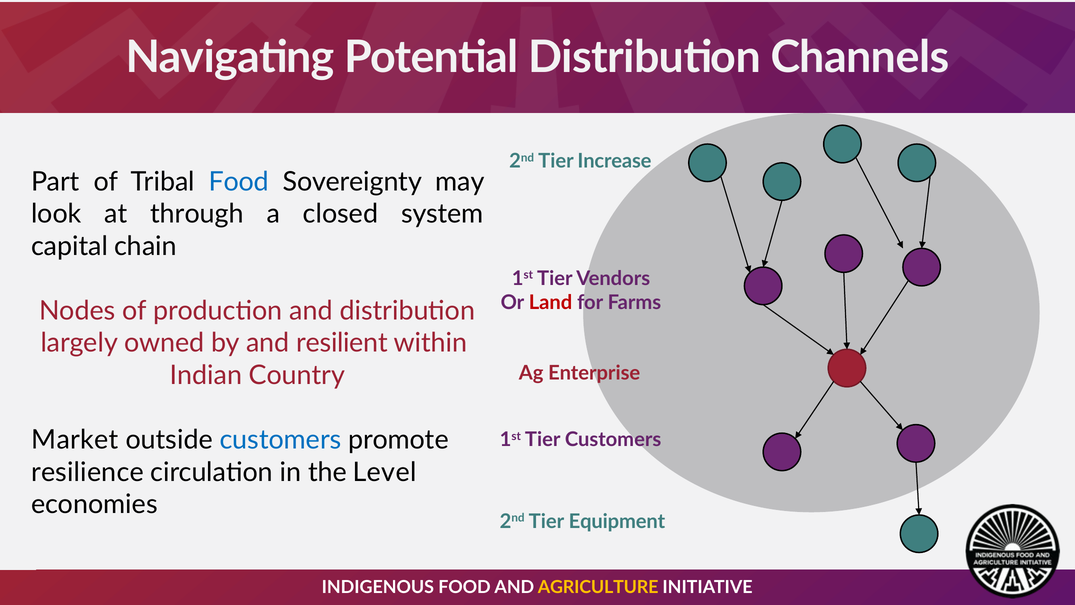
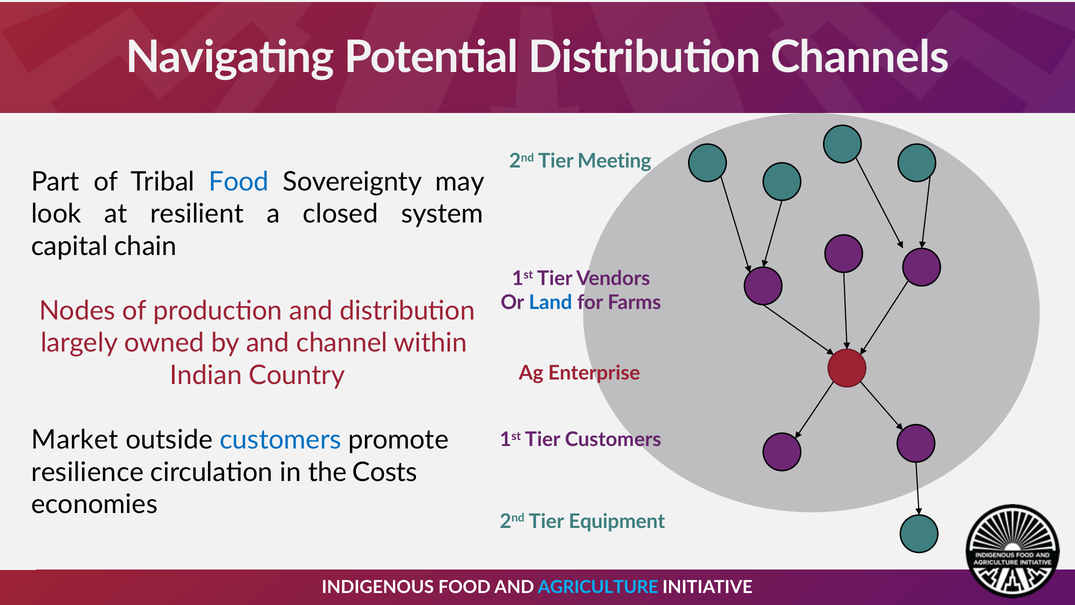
Increase: Increase -> Meeting
through: through -> resilient
Land colour: red -> blue
resilient: resilient -> channel
Level: Level -> Costs
AGRICULTURE colour: yellow -> light blue
